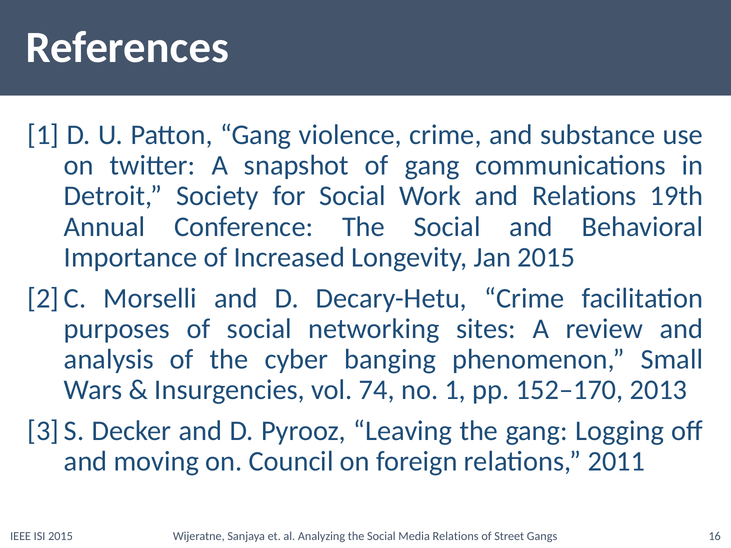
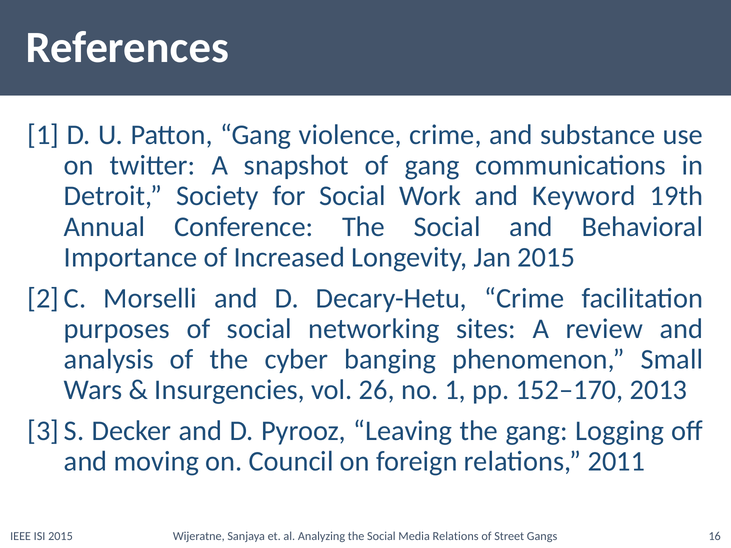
and Relations: Relations -> Keyword
74: 74 -> 26
